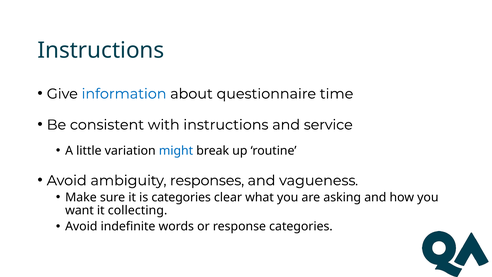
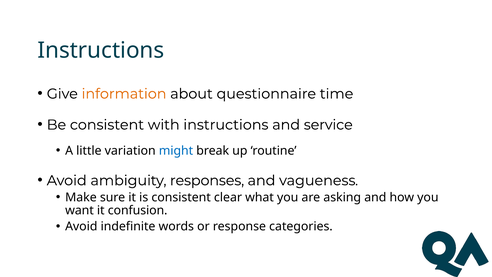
information colour: blue -> orange
is categories: categories -> consistent
collecting: collecting -> confusion
